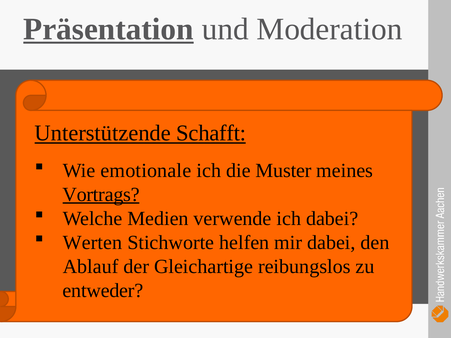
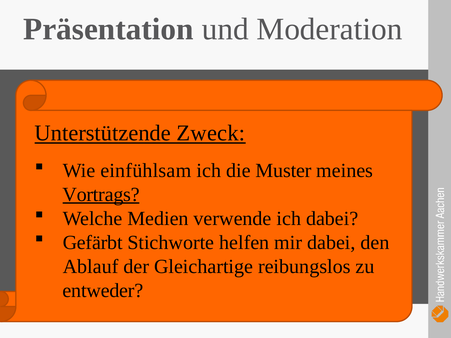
Präsentation underline: present -> none
Schafft: Schafft -> Zweck
emotionale: emotionale -> einfühlsam
Werten: Werten -> Gefärbt
